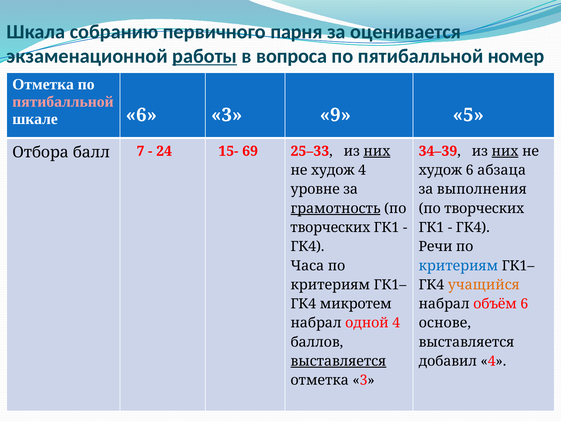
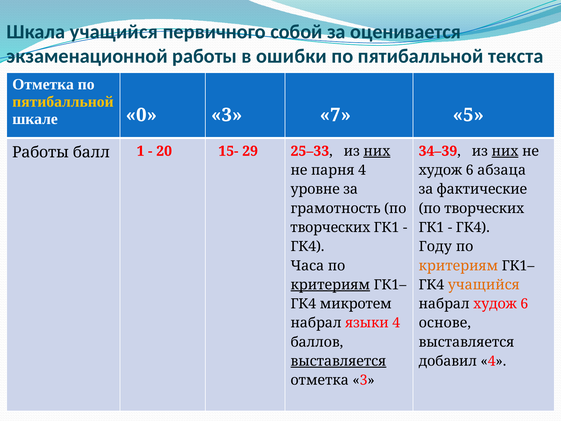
Шкала собранию: собранию -> учащийся
парня: парня -> собой
работы at (205, 56) underline: present -> none
вопроса: вопроса -> ошибки
номер: номер -> текста
пятибалльной at (63, 102) colour: pink -> yellow
шкале 6: 6 -> 0
9: 9 -> 7
Отбора at (40, 152): Отбора -> Работы
7: 7 -> 1
24: 24 -> 20
69: 69 -> 29
худож at (333, 170): худож -> парня
выполнения: выполнения -> фактические
грамотность underline: present -> none
Речи: Речи -> Году
критериям at (458, 266) colour: blue -> orange
критериям at (330, 285) underline: none -> present
набрал объём: объём -> худож
одной: одной -> языки
